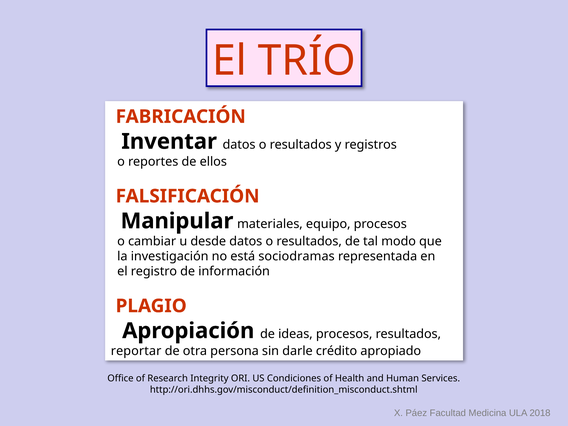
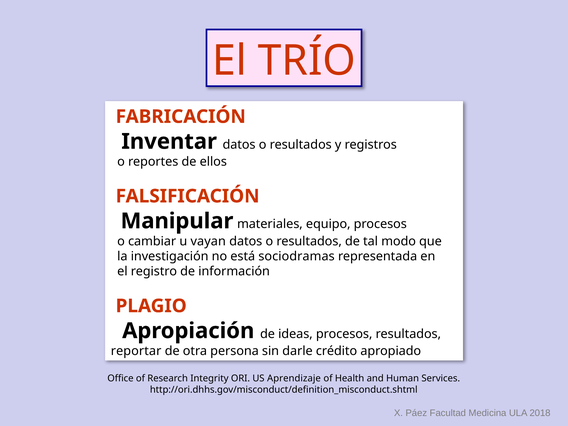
desde: desde -> vayan
Condiciones: Condiciones -> Aprendizaje
